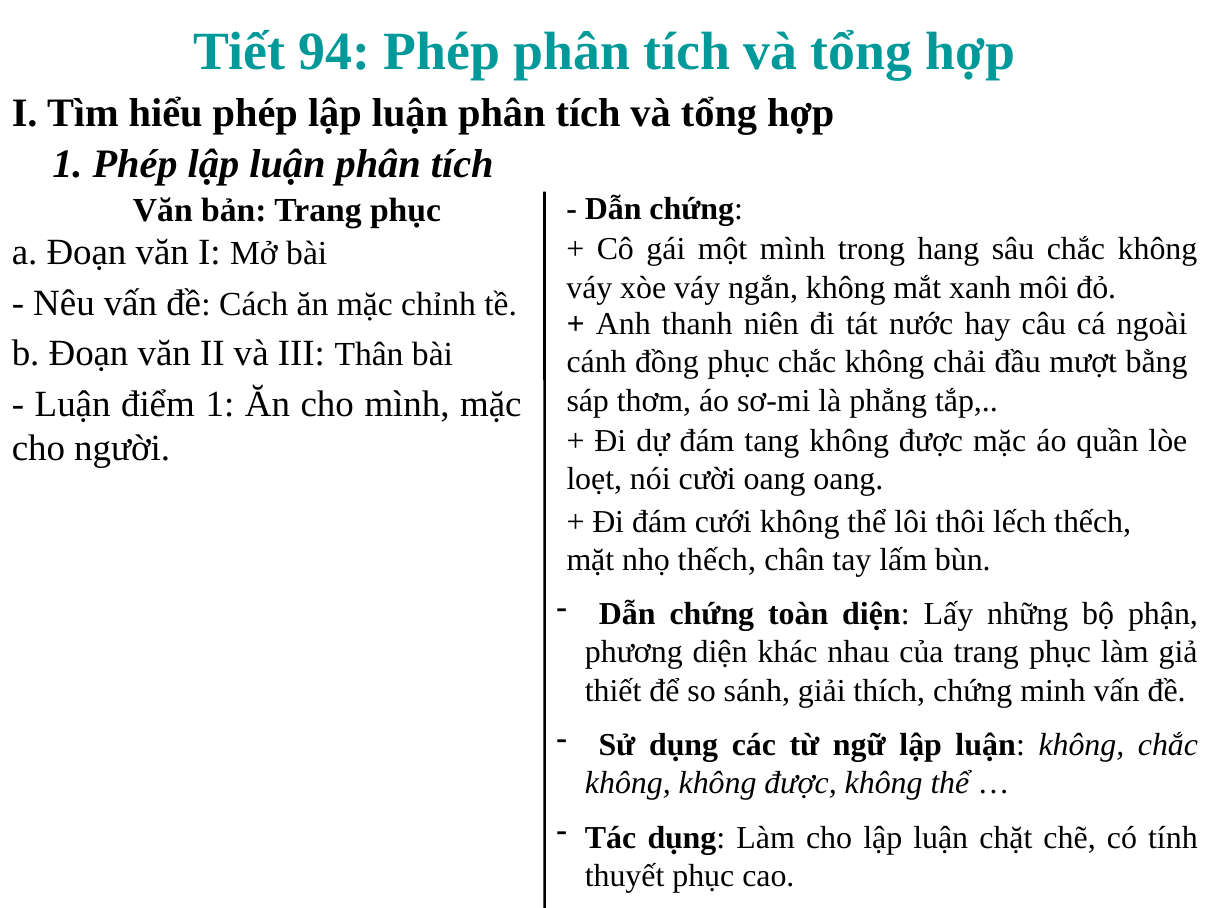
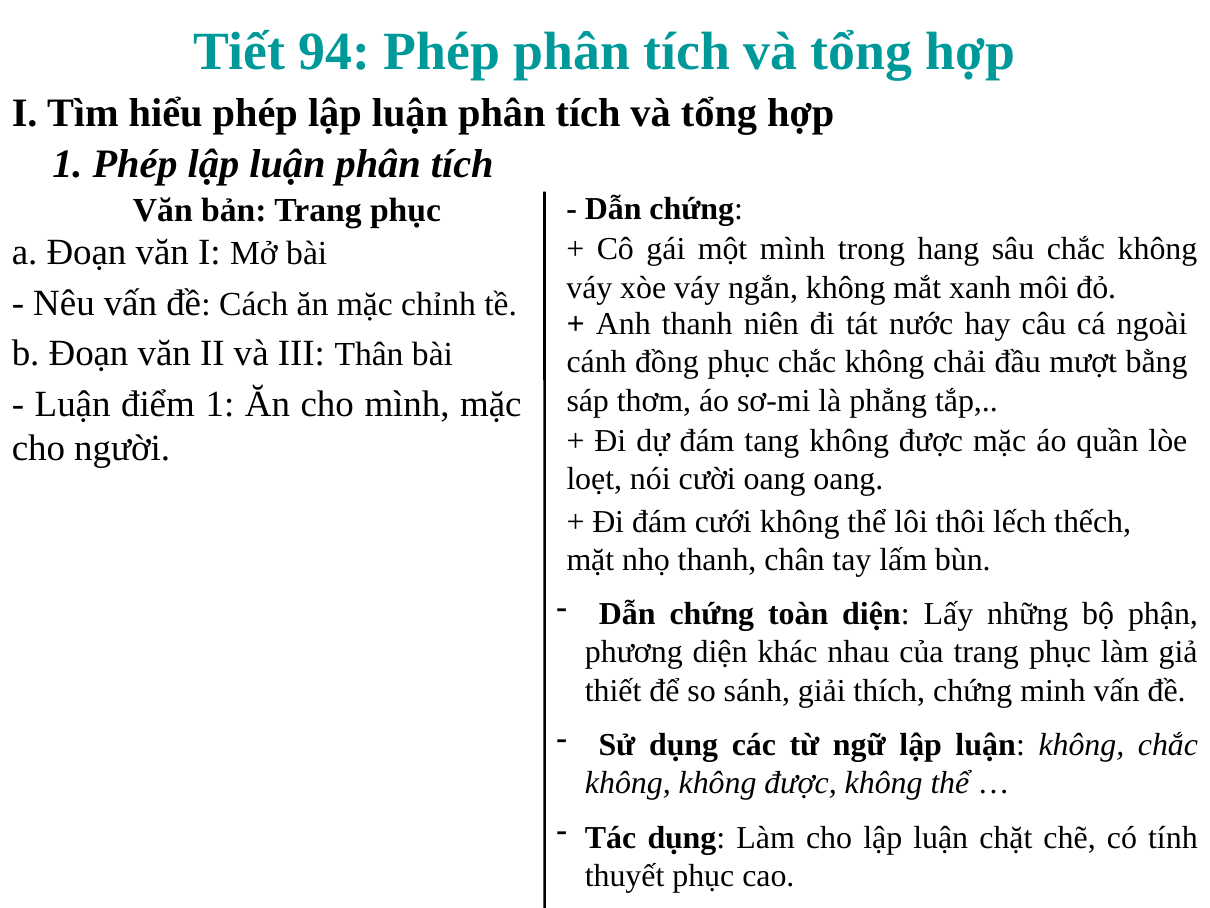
nhọ thếch: thếch -> thanh
